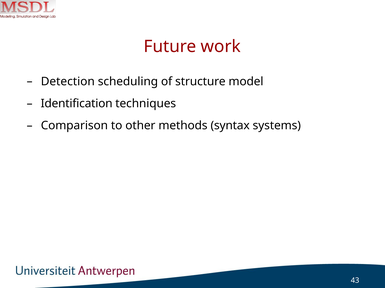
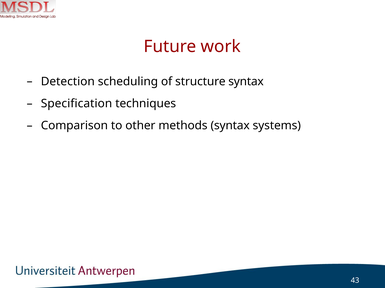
structure model: model -> syntax
Identification: Identification -> Specification
